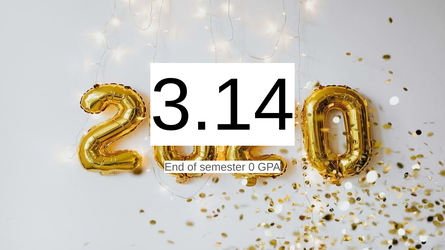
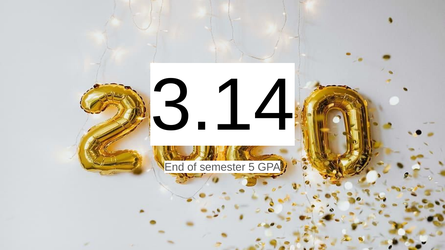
0: 0 -> 5
